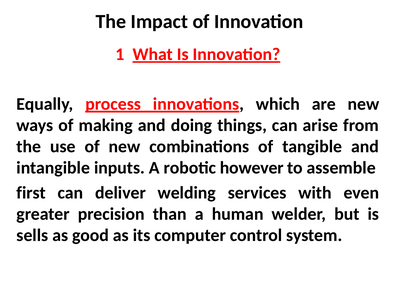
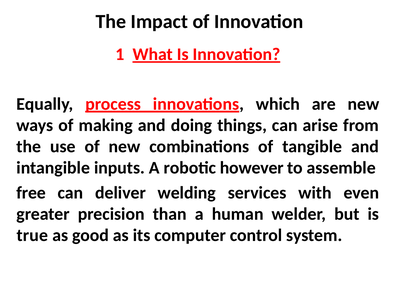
first: first -> free
sells: sells -> true
